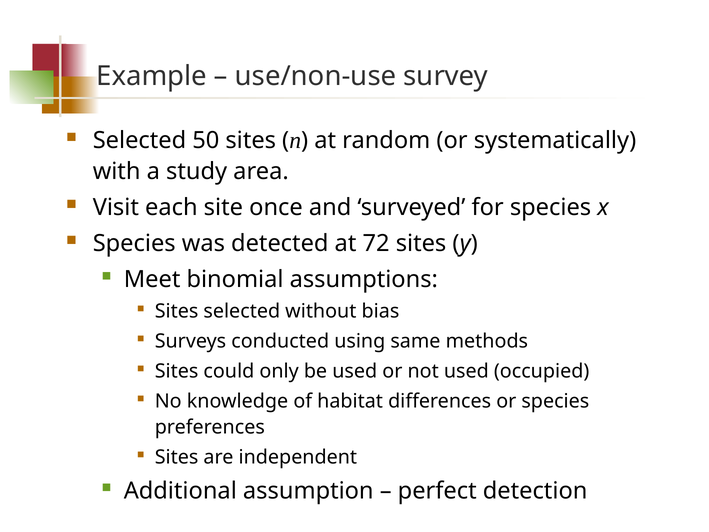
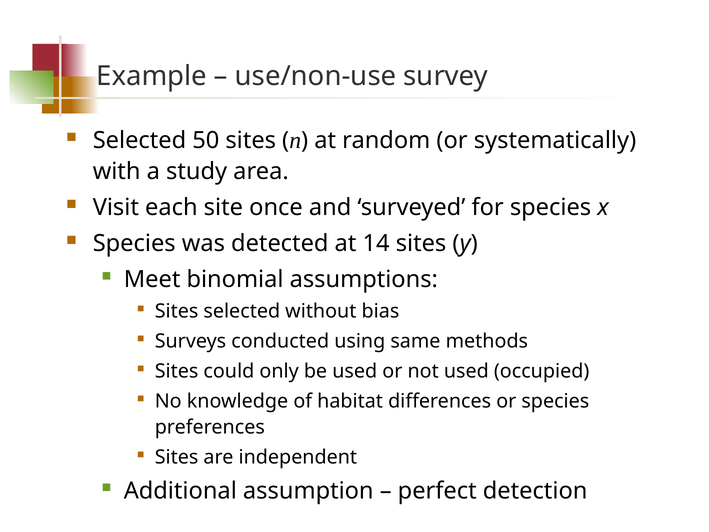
72: 72 -> 14
